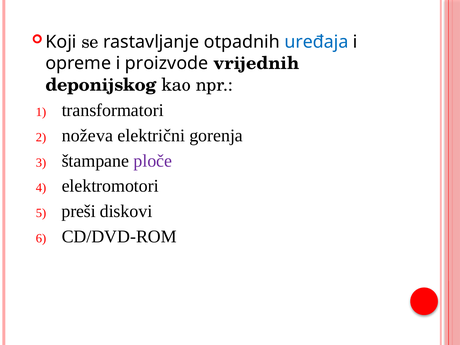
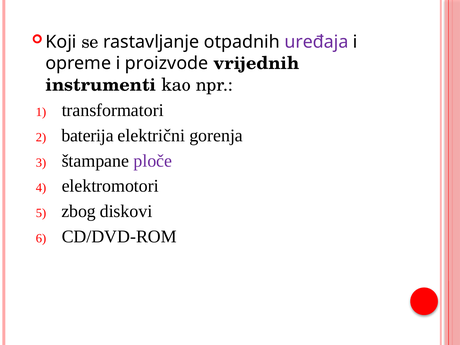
uređaja colour: blue -> purple
deponijskog: deponijskog -> instrumenti
noževa: noževa -> baterija
preši: preši -> zbog
